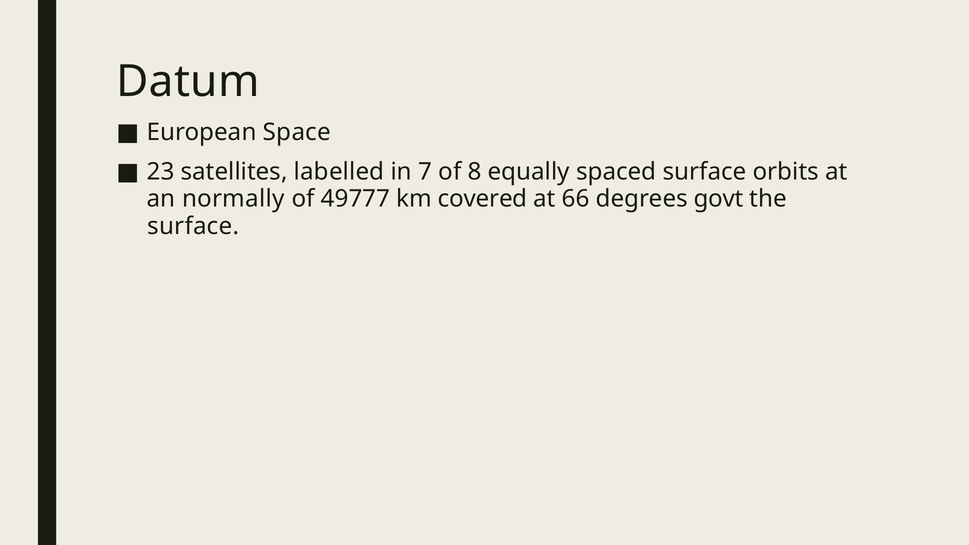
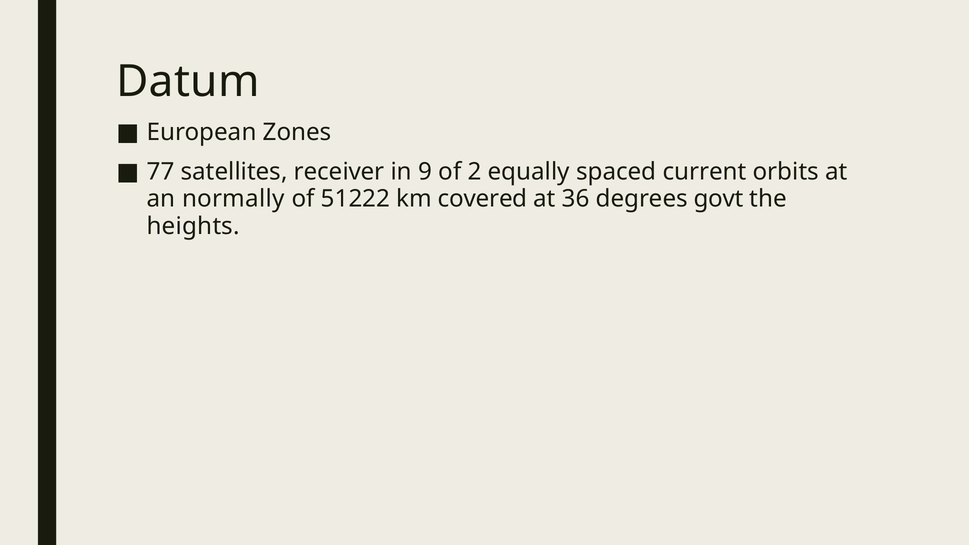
Space: Space -> Zones
23: 23 -> 77
labelled: labelled -> receiver
7: 7 -> 9
8: 8 -> 2
spaced surface: surface -> current
49777: 49777 -> 51222
66: 66 -> 36
surface at (193, 226): surface -> heights
